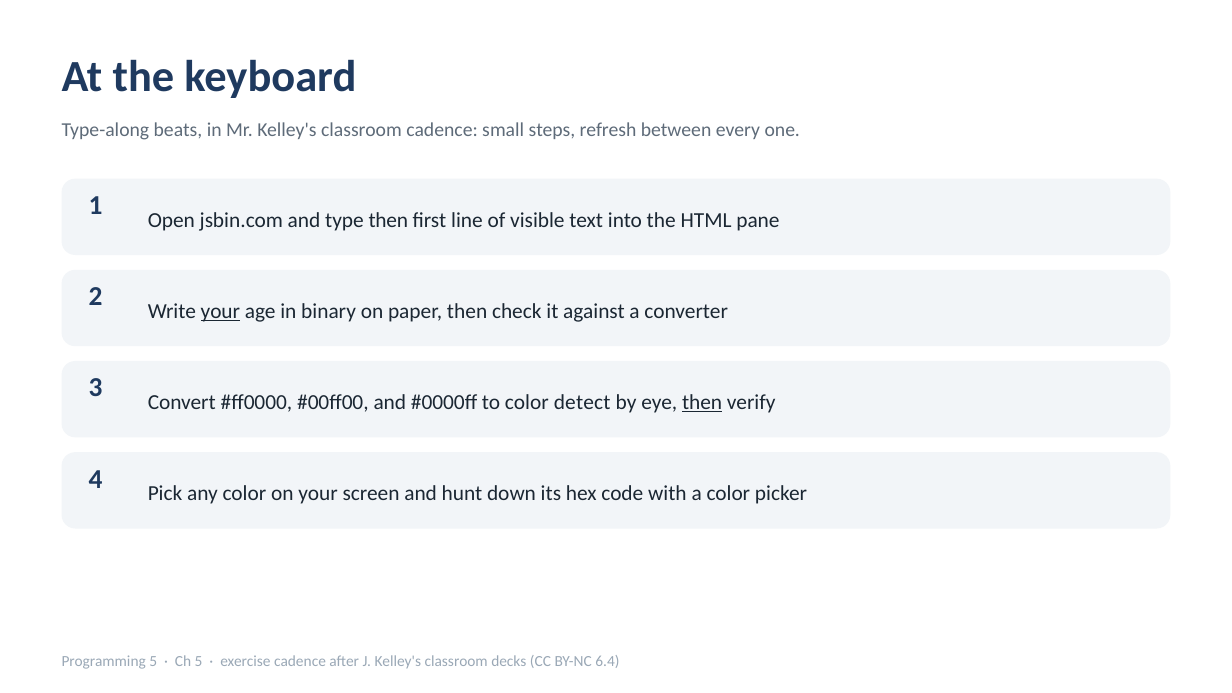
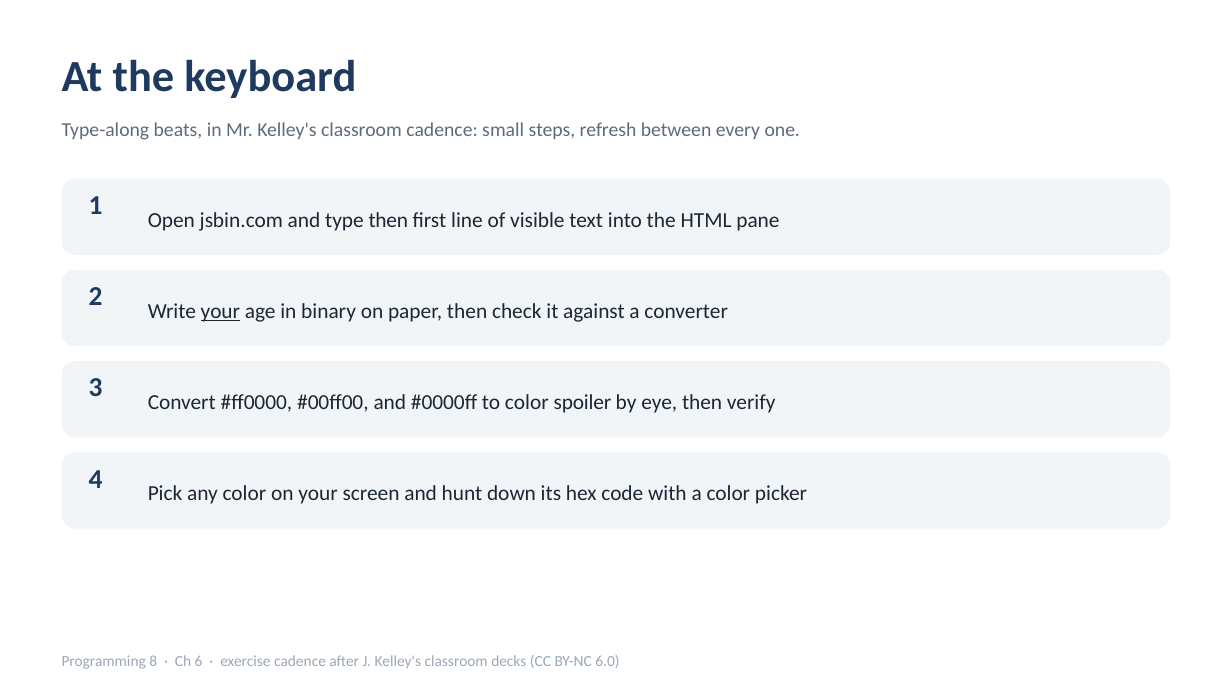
detect: detect -> spoiler
then at (702, 402) underline: present -> none
Programming 5: 5 -> 8
Ch 5: 5 -> 6
6.4: 6.4 -> 6.0
